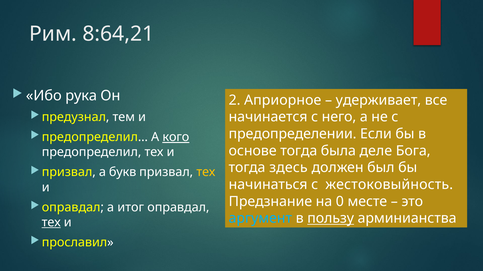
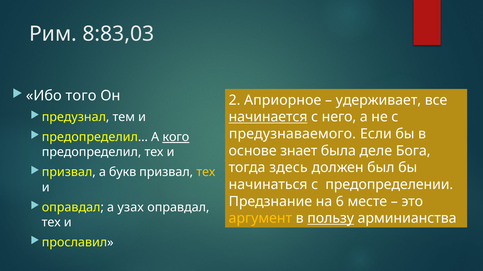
8:64,21: 8:64,21 -> 8:83,03
рука: рука -> того
начинается underline: none -> present
предопределении: предопределении -> предузнаваемого
основе тогда: тогда -> знает
жестоковыйность: жестоковыйность -> предопределении
0: 0 -> 6
итог: итог -> узах
аргумент colour: light blue -> yellow
тех at (51, 223) underline: present -> none
